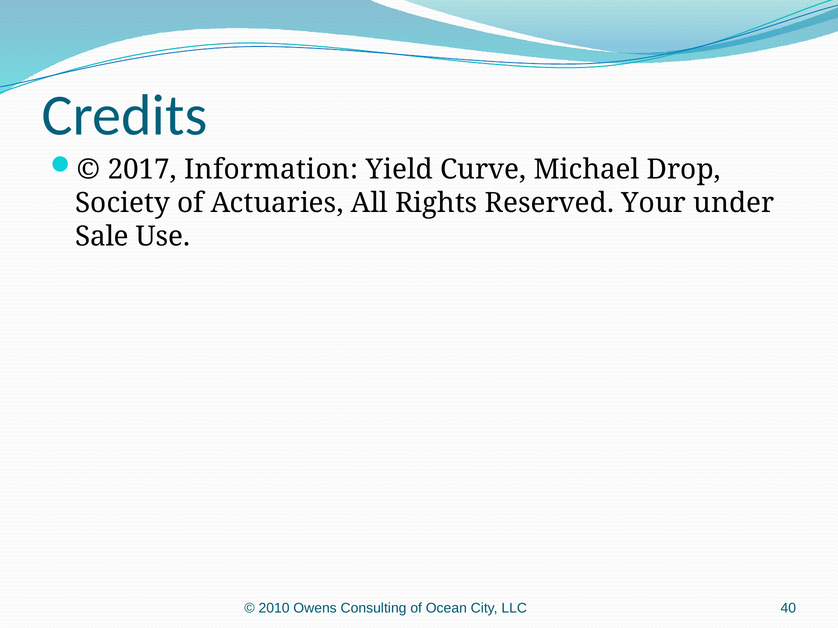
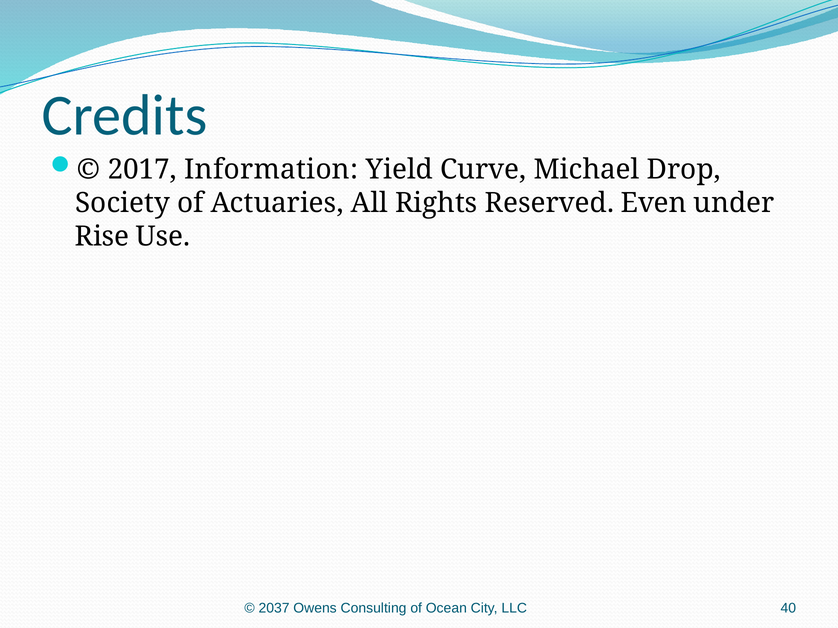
Your: Your -> Even
Sale: Sale -> Rise
2010: 2010 -> 2037
